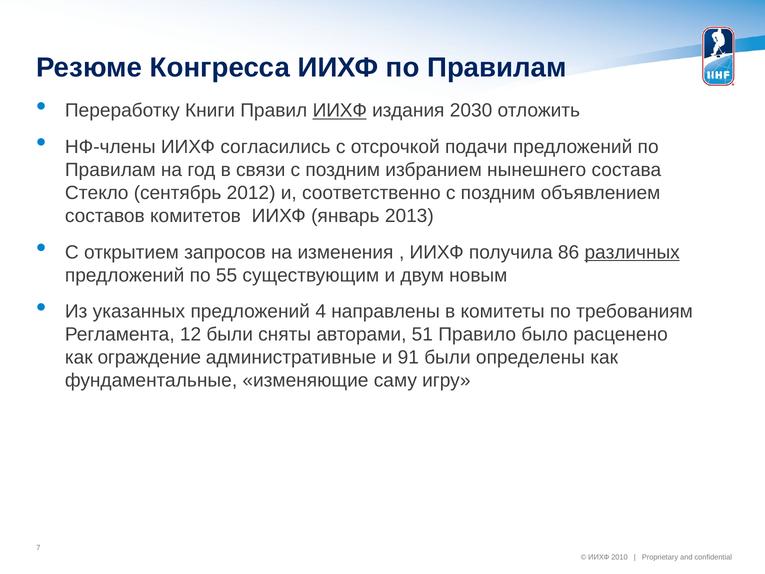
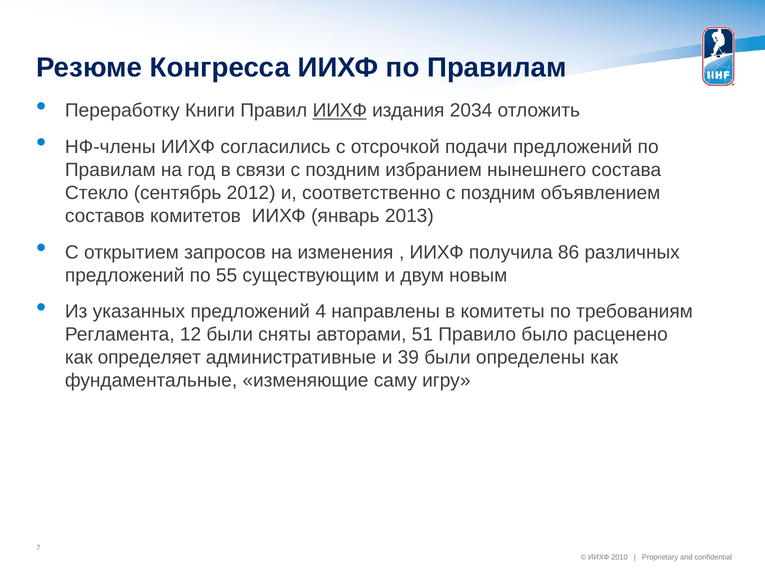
2030: 2030 -> 2034
различных underline: present -> none
ограждение: ограждение -> определяет
91: 91 -> 39
